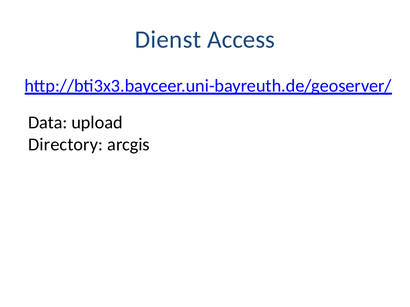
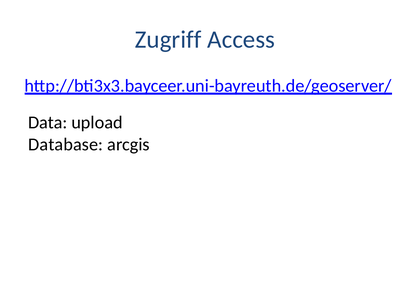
Dienst: Dienst -> Zugriff
Directory: Directory -> Database
